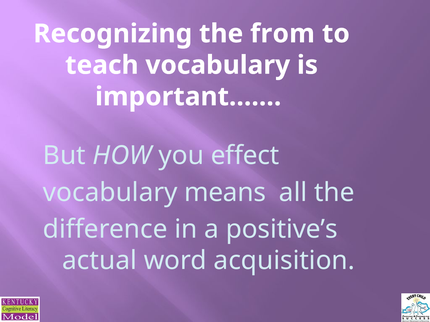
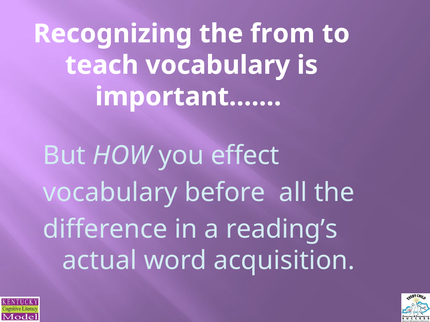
means: means -> before
positive’s: positive’s -> reading’s
